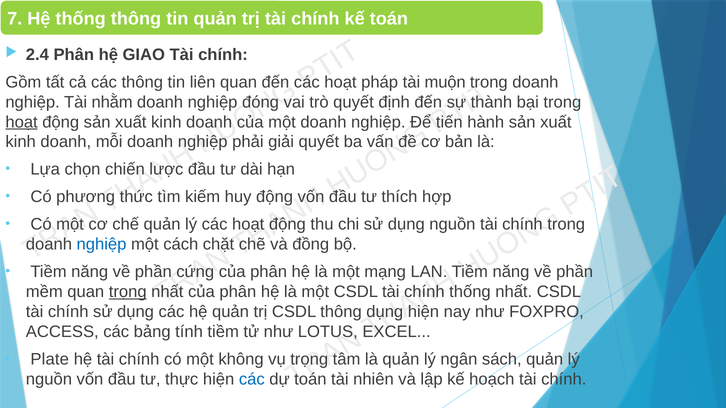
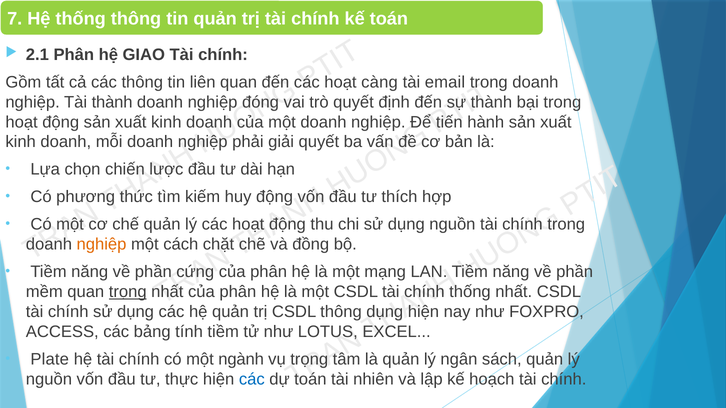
2.4: 2.4 -> 2.1
pháp: pháp -> càng
muộn: muộn -> email
Tài nhằm: nhằm -> thành
hoạt at (22, 122) underline: present -> none
nghiệp at (101, 245) colour: blue -> orange
không: không -> ngành
